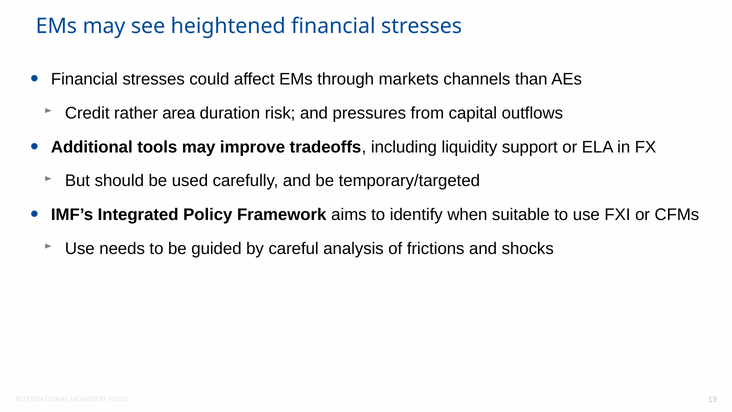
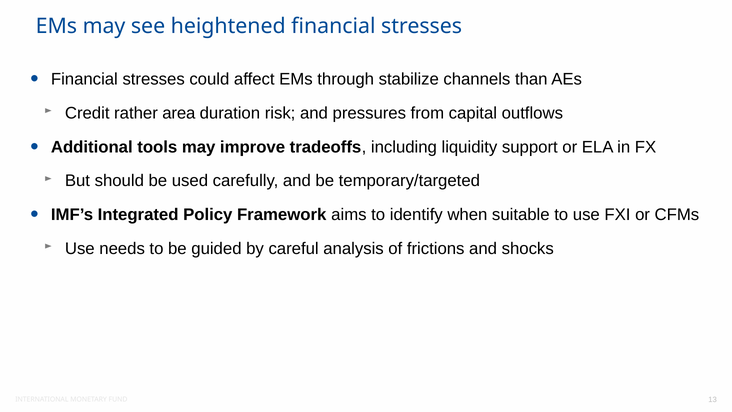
markets: markets -> stabilize
